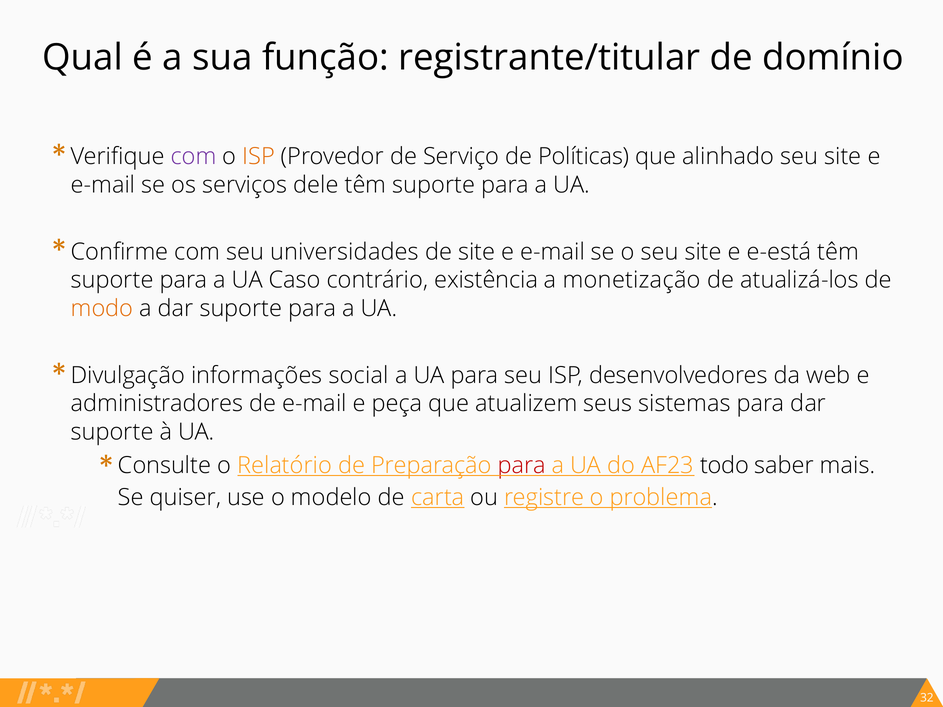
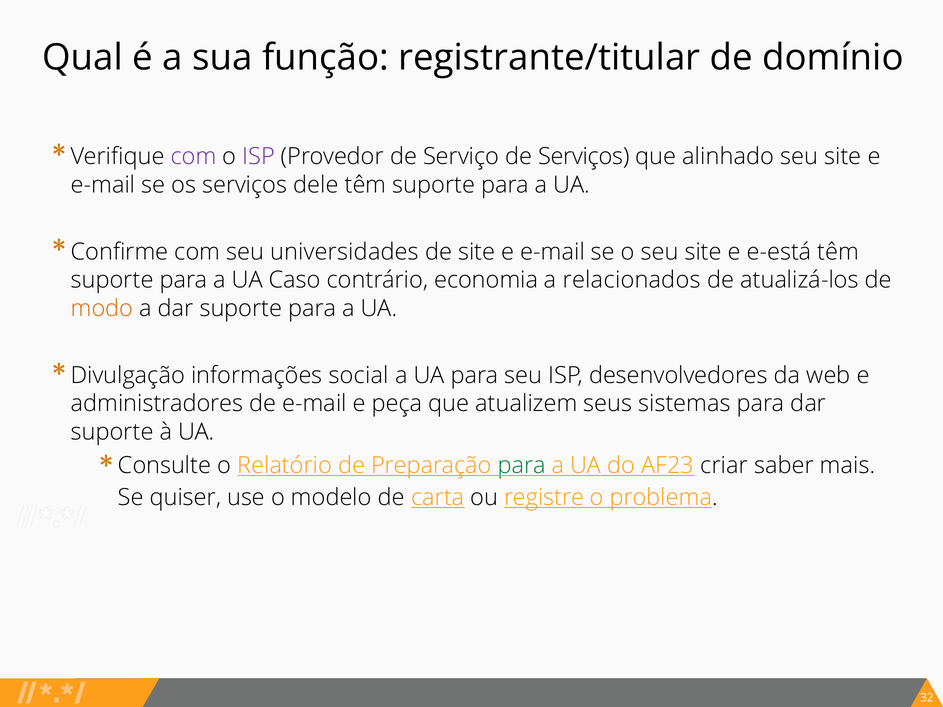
ISP at (259, 157) colour: orange -> purple
de Políticas: Políticas -> Serviços
existência: existência -> economia
monetização: monetização -> relacionados
para at (522, 466) colour: red -> green
todo: todo -> criar
